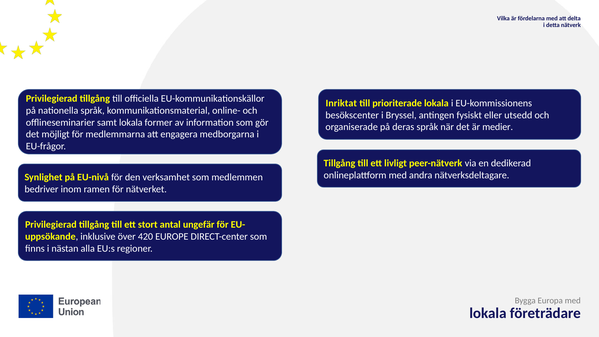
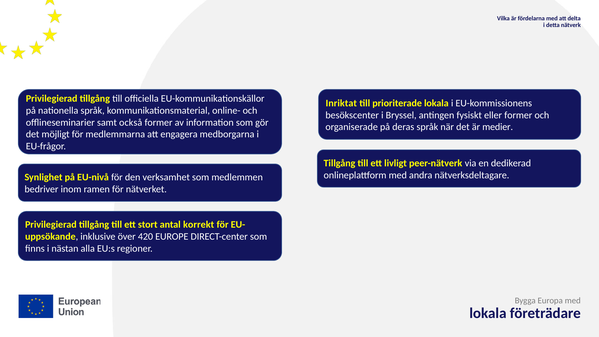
eller utsedd: utsedd -> former
samt lokala: lokala -> också
ungefär: ungefär -> korrekt
